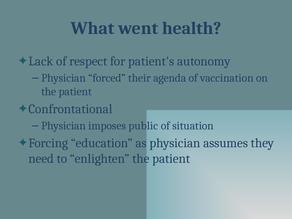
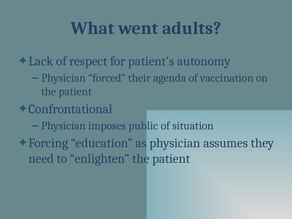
health: health -> adults
